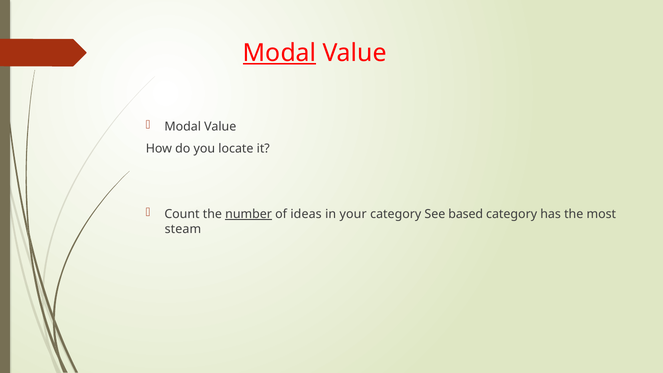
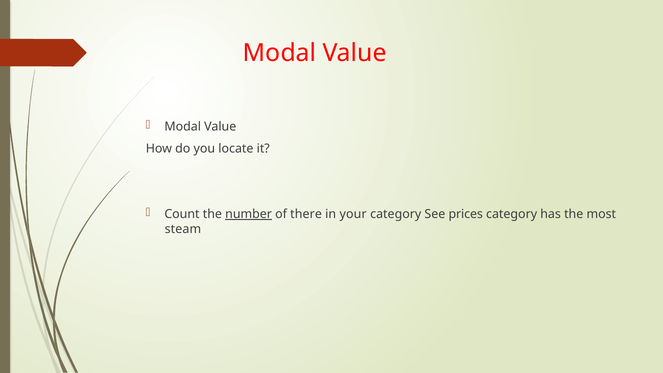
Modal at (280, 53) underline: present -> none
ideas: ideas -> there
based: based -> prices
